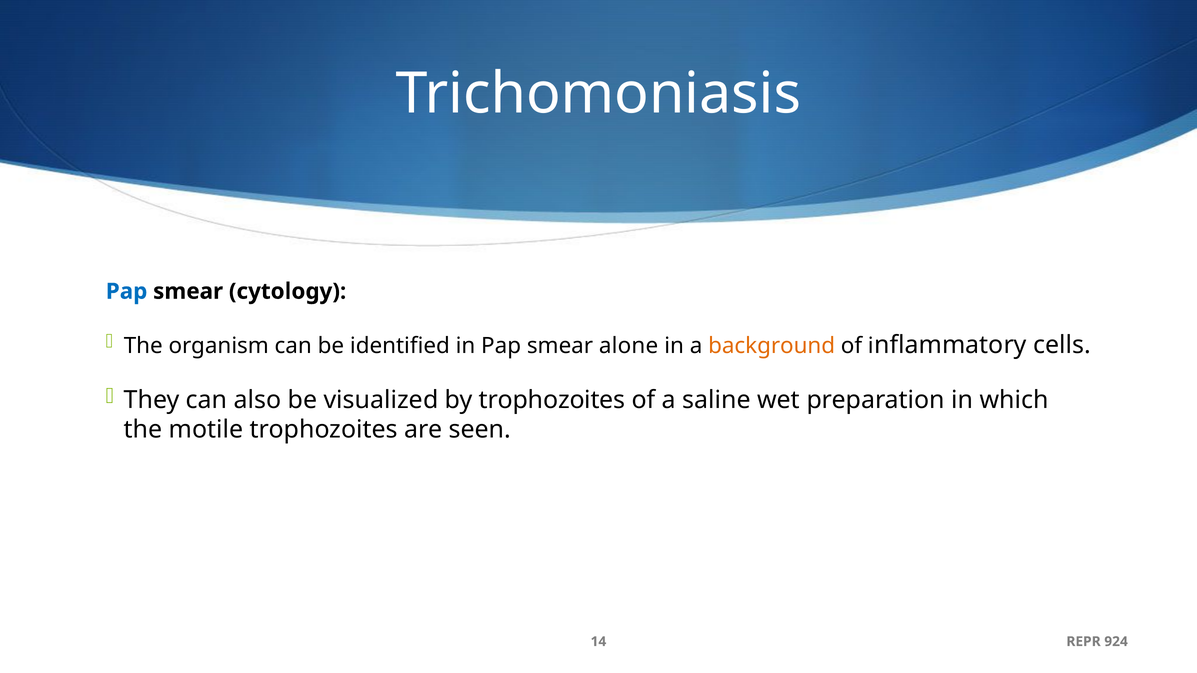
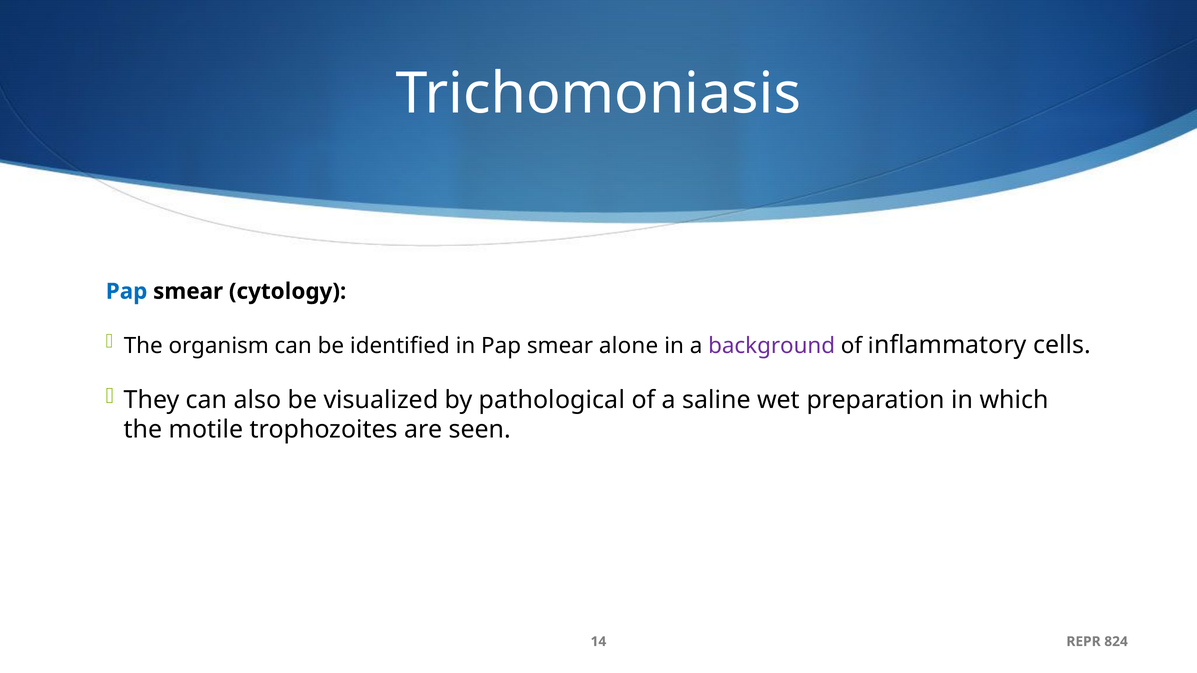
background colour: orange -> purple
by trophozoites: trophozoites -> pathological
924: 924 -> 824
